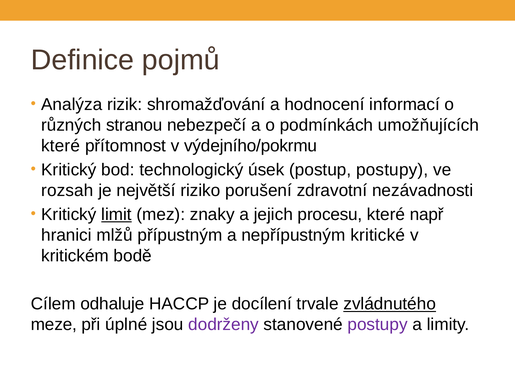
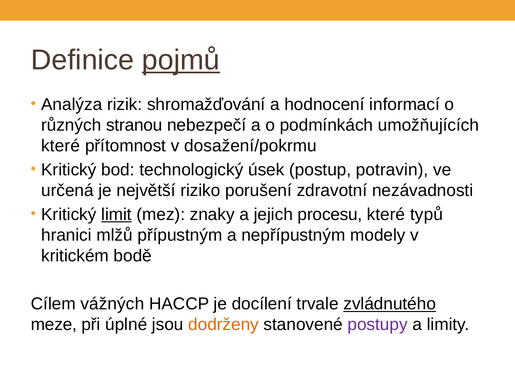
pojmů underline: none -> present
výdejního/pokrmu: výdejního/pokrmu -> dosažení/pokrmu
postup postupy: postupy -> potravin
rozsah: rozsah -> určená
např: např -> typů
kritické: kritické -> modely
odhaluje: odhaluje -> vážných
dodrženy colour: purple -> orange
